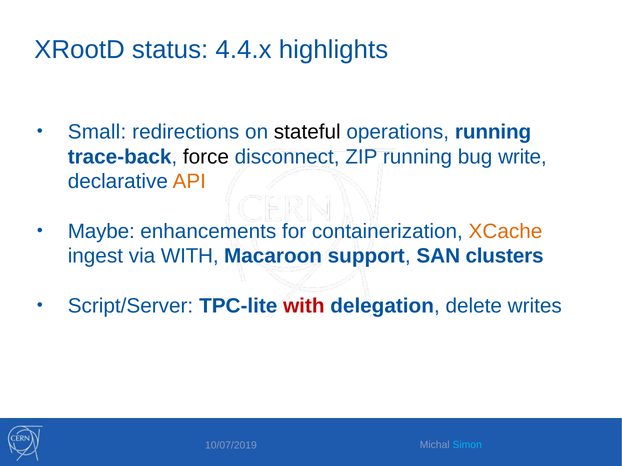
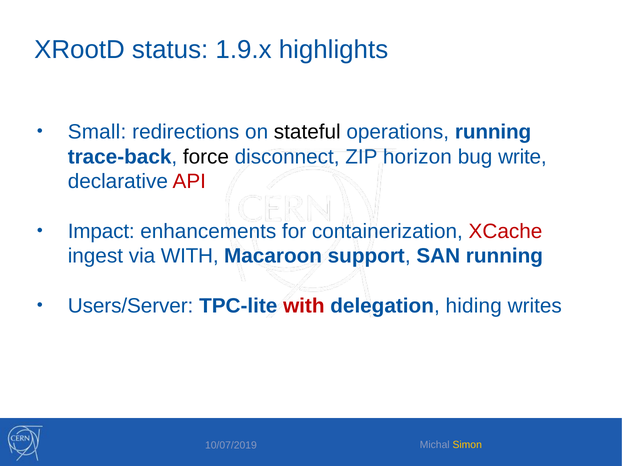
4.4.x: 4.4.x -> 1.9.x
ZIP running: running -> horizon
API colour: orange -> red
Maybe: Maybe -> Impact
XCache colour: orange -> red
SAN clusters: clusters -> running
Script/Server: Script/Server -> Users/Server
delete: delete -> hiding
Simon colour: light blue -> yellow
